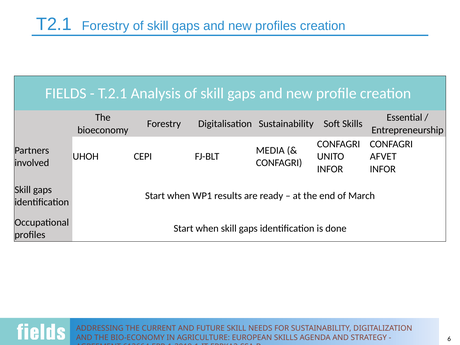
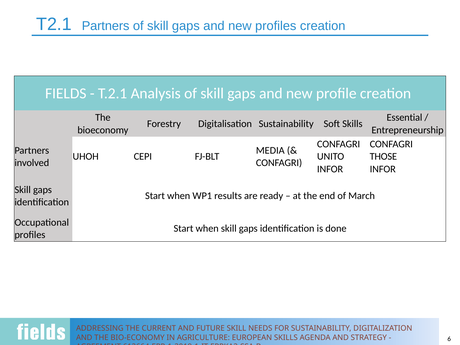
T2.1 Forestry: Forestry -> Partners
AFVET: AFVET -> THOSE
